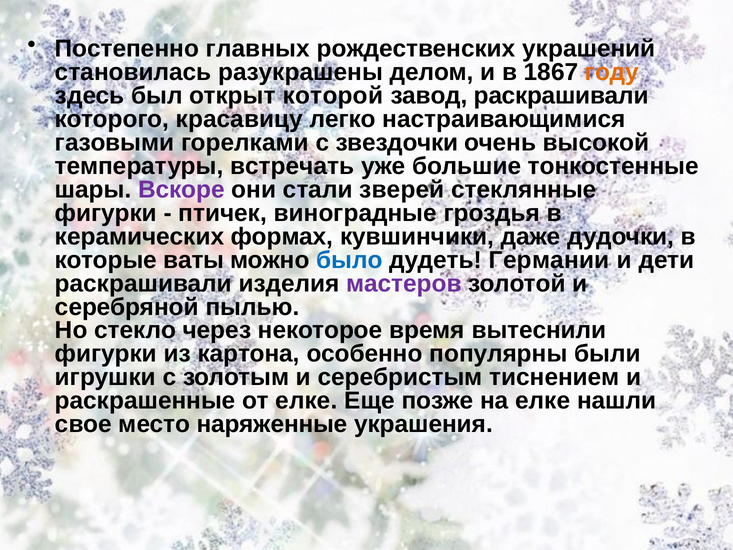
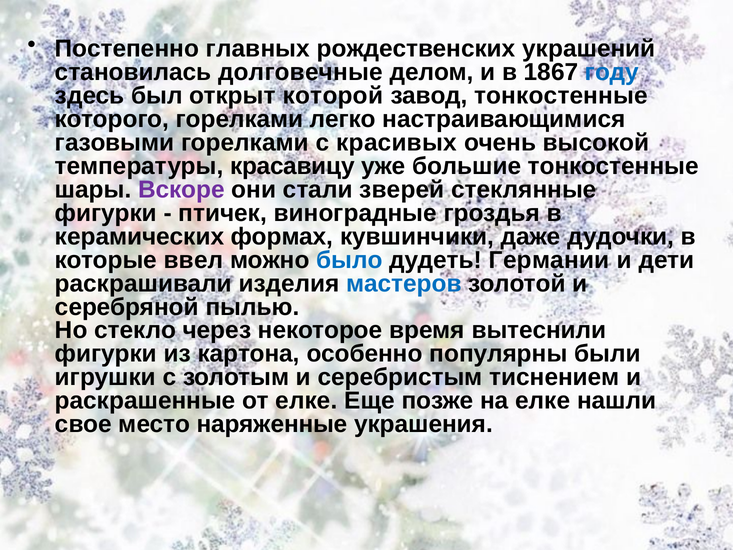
разукрашены: разукрашены -> долговечные
году colour: orange -> blue
завод раскрашивали: раскрашивали -> тонкостенные
которого красавицу: красавицу -> горелками
звездочки: звездочки -> красивых
встречать: встречать -> красавицу
ваты: ваты -> ввел
мастеров colour: purple -> blue
